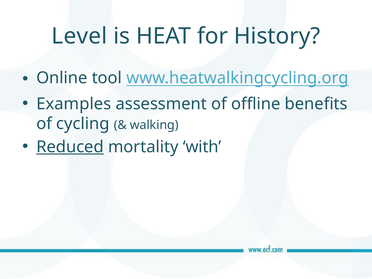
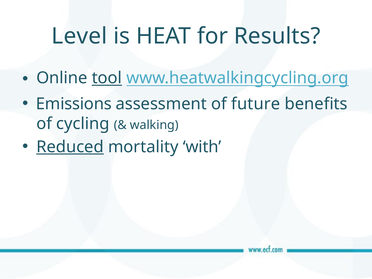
History: History -> Results
tool underline: none -> present
Examples: Examples -> Emissions
offline: offline -> future
